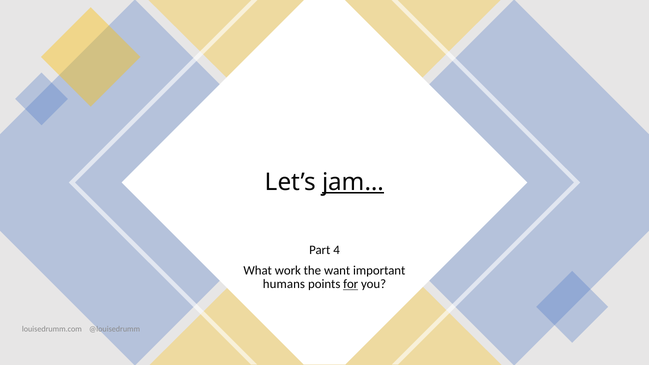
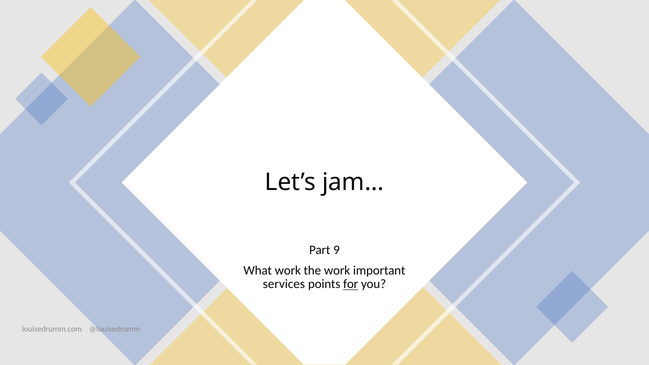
jam… underline: present -> none
4: 4 -> 9
the want: want -> work
humans: humans -> services
